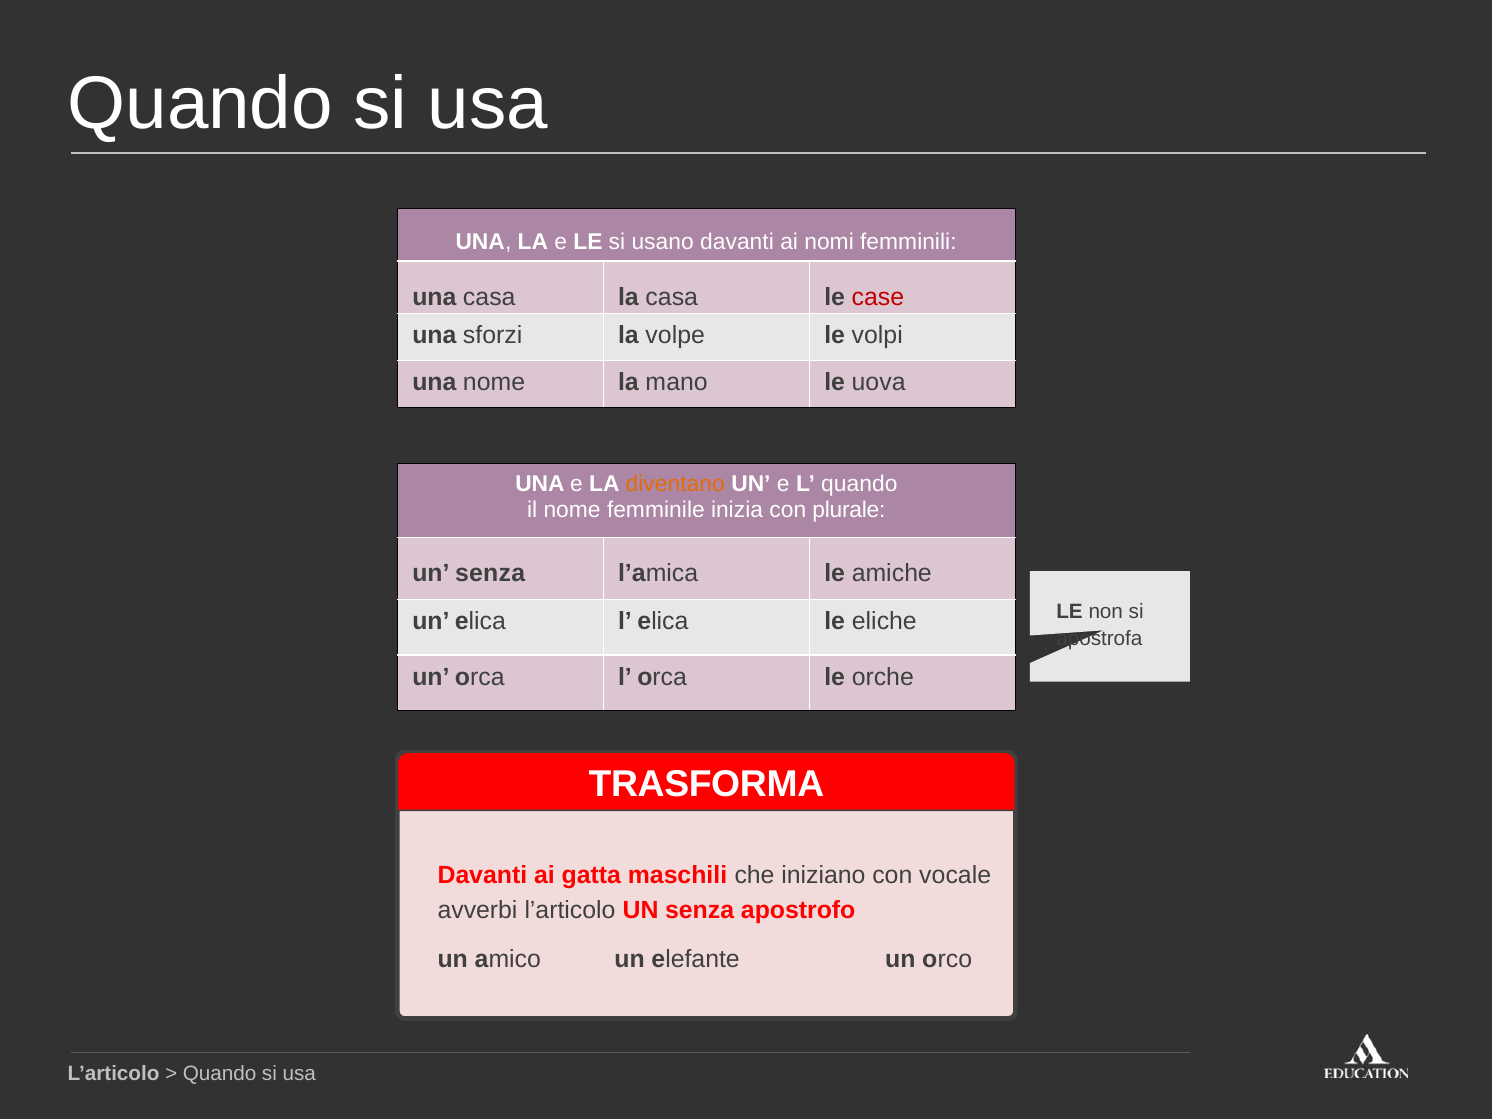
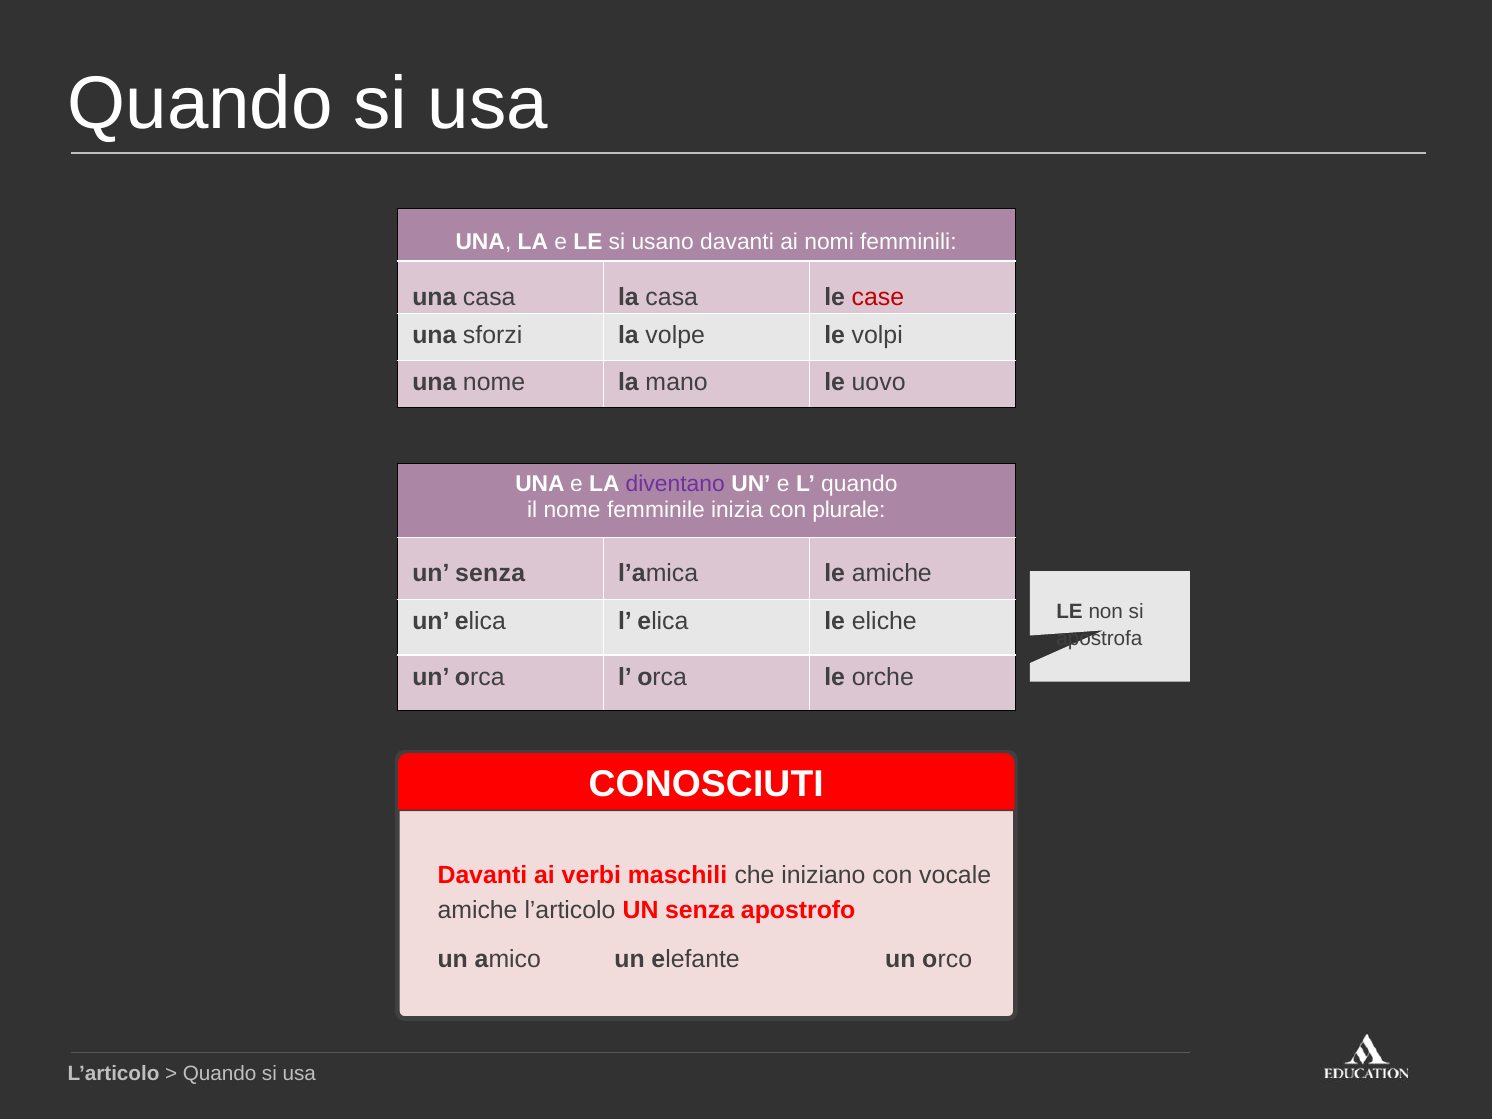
uova: uova -> uovo
diventano colour: orange -> purple
TRASFORMA: TRASFORMA -> CONOSCIUTI
gatta: gatta -> verbi
avverbi at (478, 911): avverbi -> amiche
